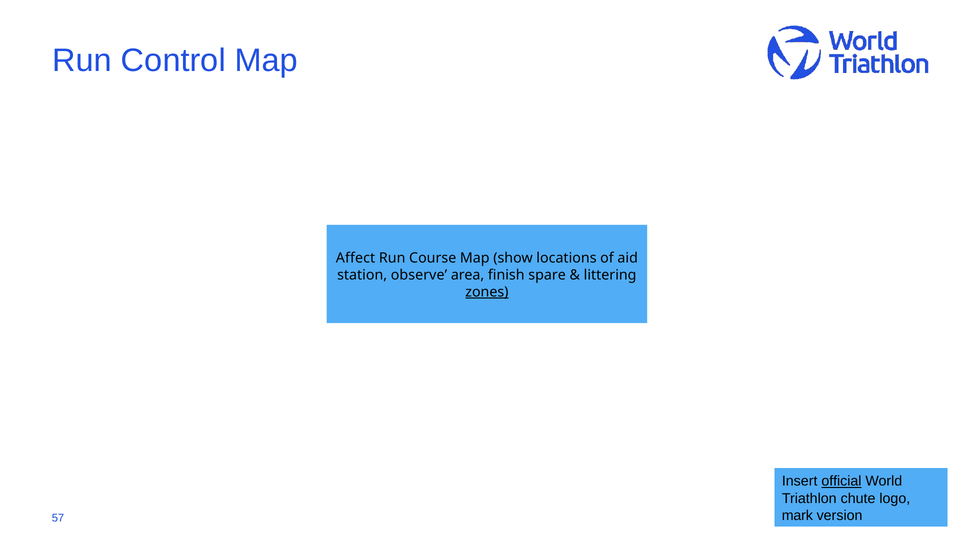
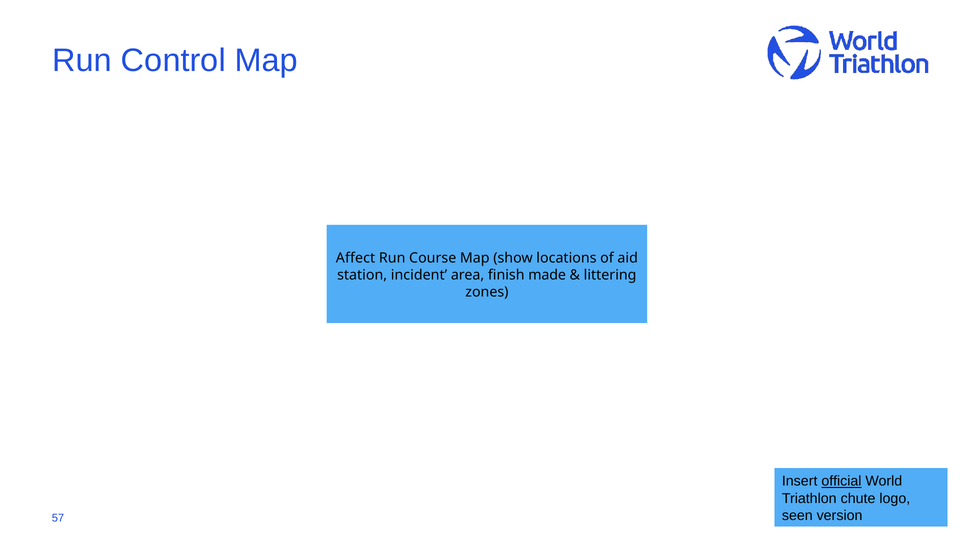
observe: observe -> incident
spare: spare -> made
zones underline: present -> none
mark: mark -> seen
